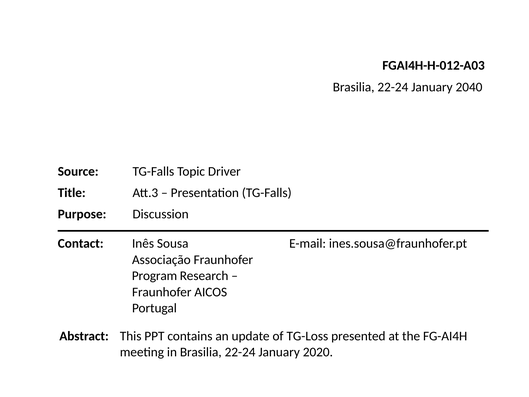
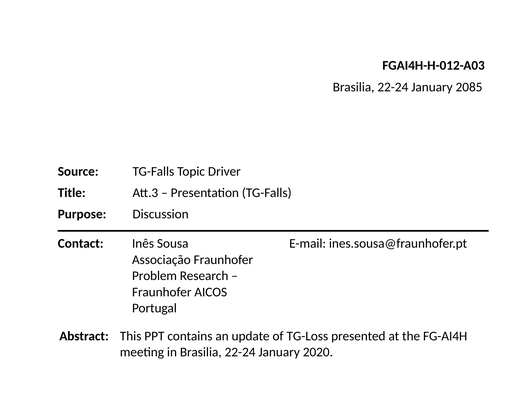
2040: 2040 -> 2085
Program: Program -> Problem
